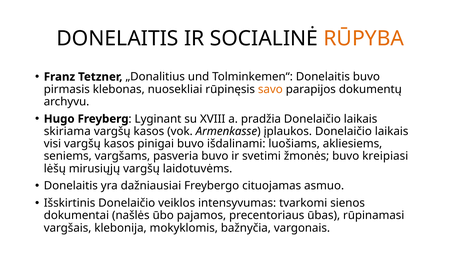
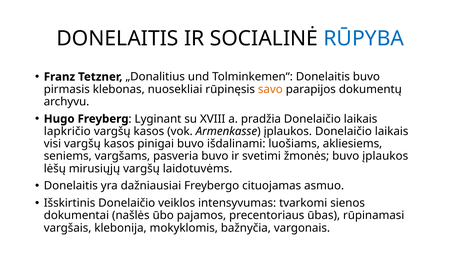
RŪPYBA colour: orange -> blue
skiriama: skiriama -> lapkričio
buvo kreipiasi: kreipiasi -> įplaukos
